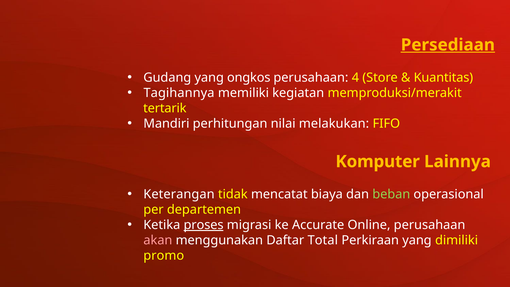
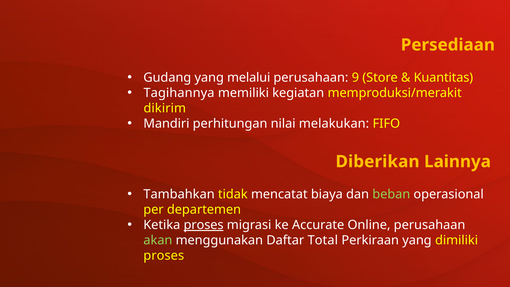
Persediaan underline: present -> none
ongkos: ongkos -> melalui
4: 4 -> 9
tertarik: tertarik -> dikirim
Komputer: Komputer -> Diberikan
Keterangan: Keterangan -> Tambahkan
akan colour: pink -> light green
promo at (164, 256): promo -> proses
